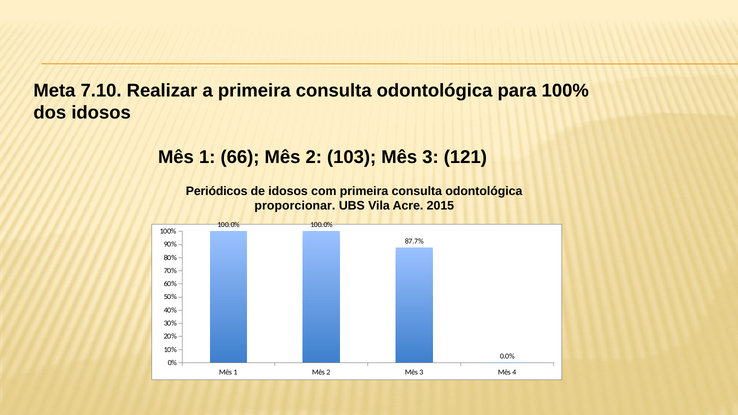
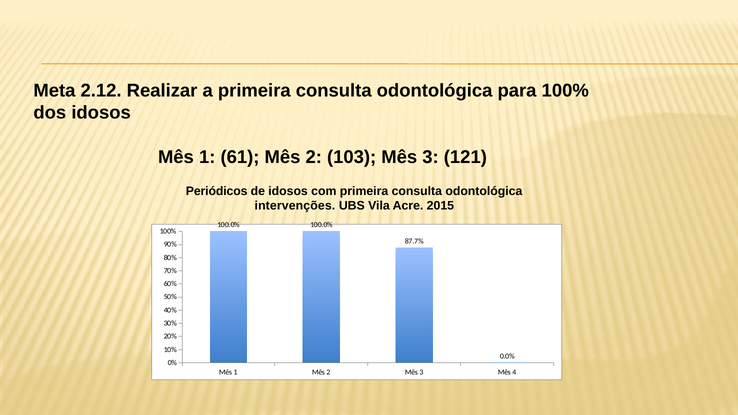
7.10: 7.10 -> 2.12
66: 66 -> 61
proporcionar: proporcionar -> intervenções
